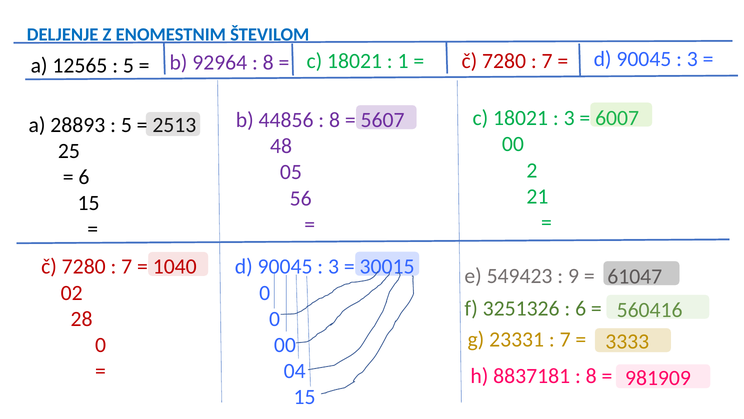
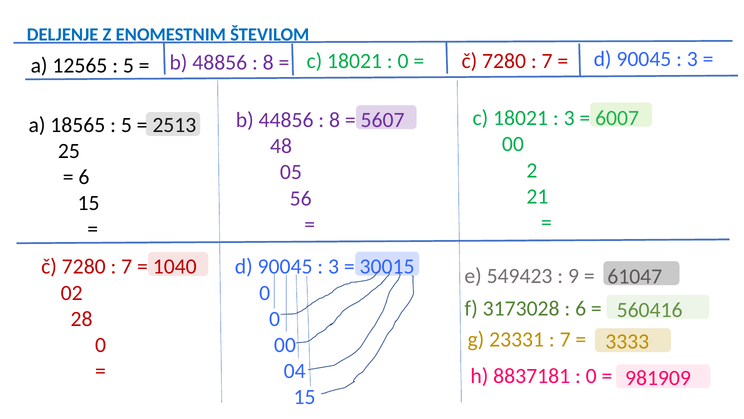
92964: 92964 -> 48856
1 at (403, 61): 1 -> 0
28893: 28893 -> 18565
3251326: 3251326 -> 3173028
8 at (591, 376): 8 -> 0
